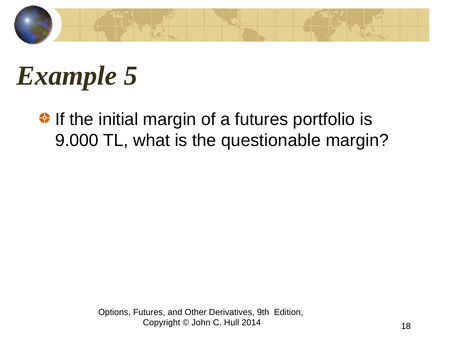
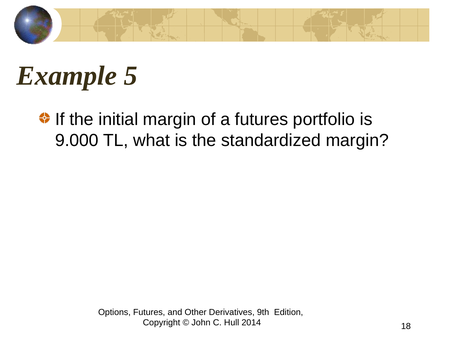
questionable: questionable -> standardized
